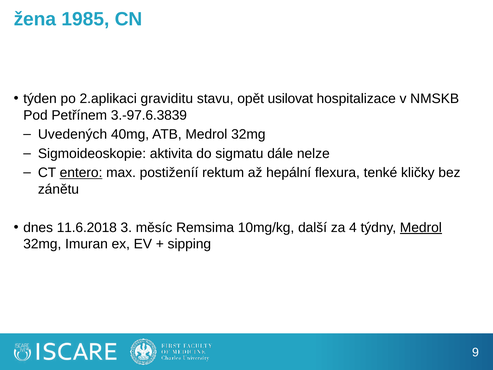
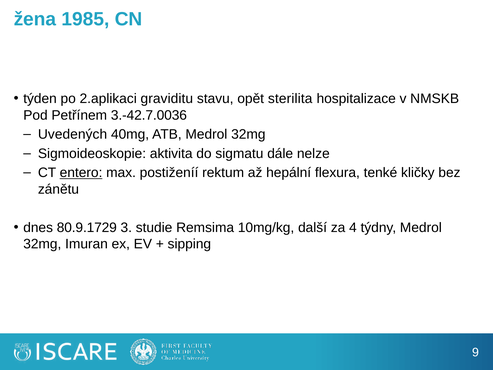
usilovat: usilovat -> sterilita
3.-97.6.3839: 3.-97.6.3839 -> 3.-42.7.0036
11.6.2018: 11.6.2018 -> 80.9.1729
měsíc: měsíc -> studie
Medrol at (421, 227) underline: present -> none
